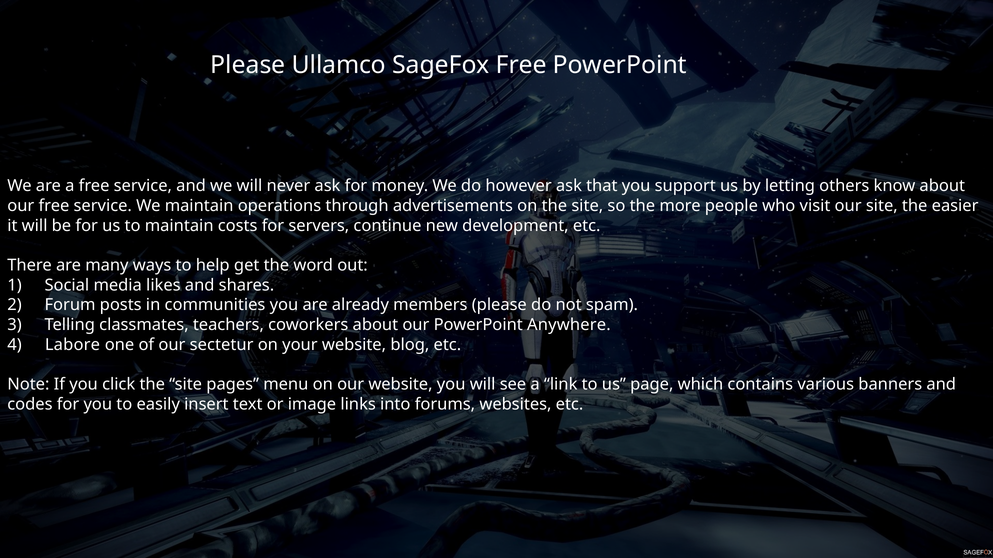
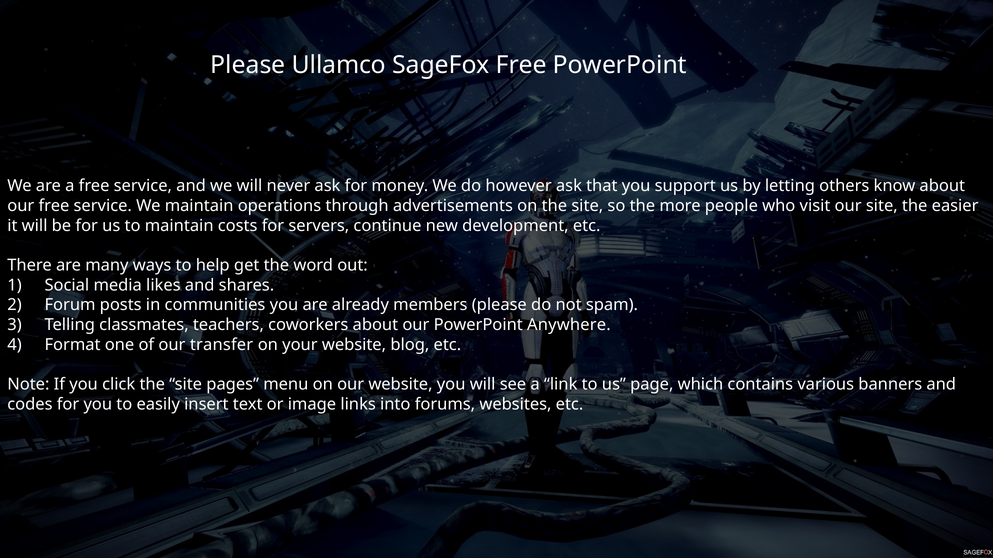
Labore: Labore -> Format
sectetur: sectetur -> transfer
